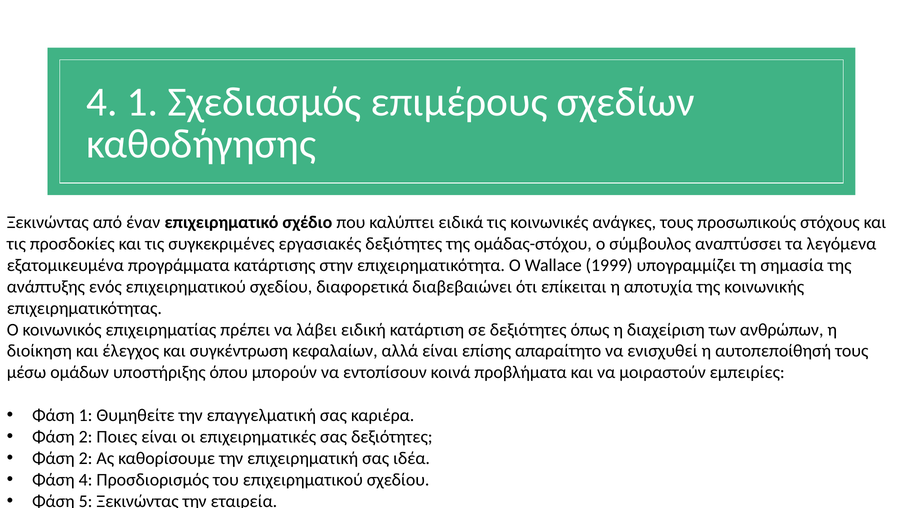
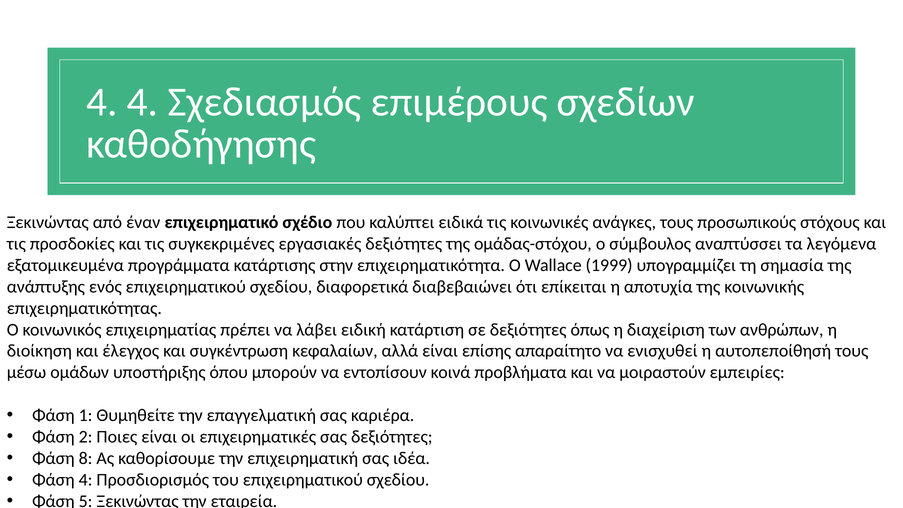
4 1: 1 -> 4
2 at (86, 458): 2 -> 8
